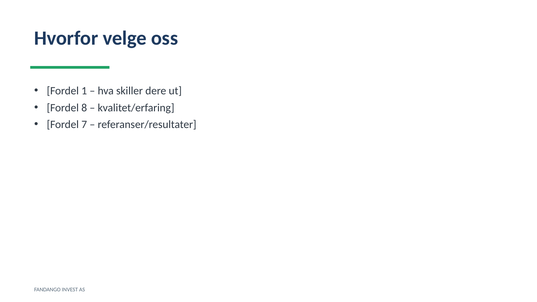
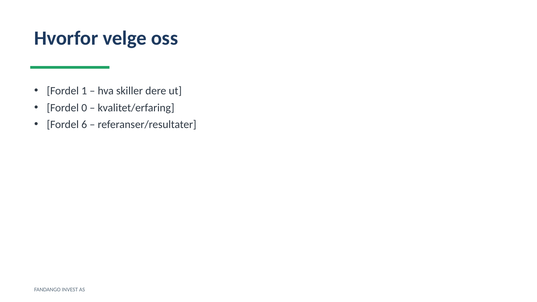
8: 8 -> 0
7: 7 -> 6
